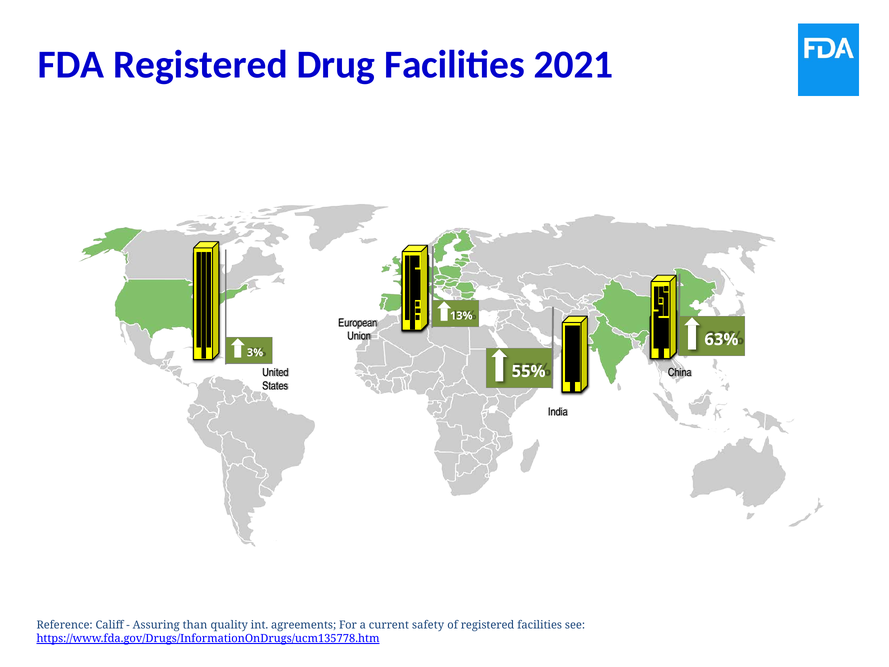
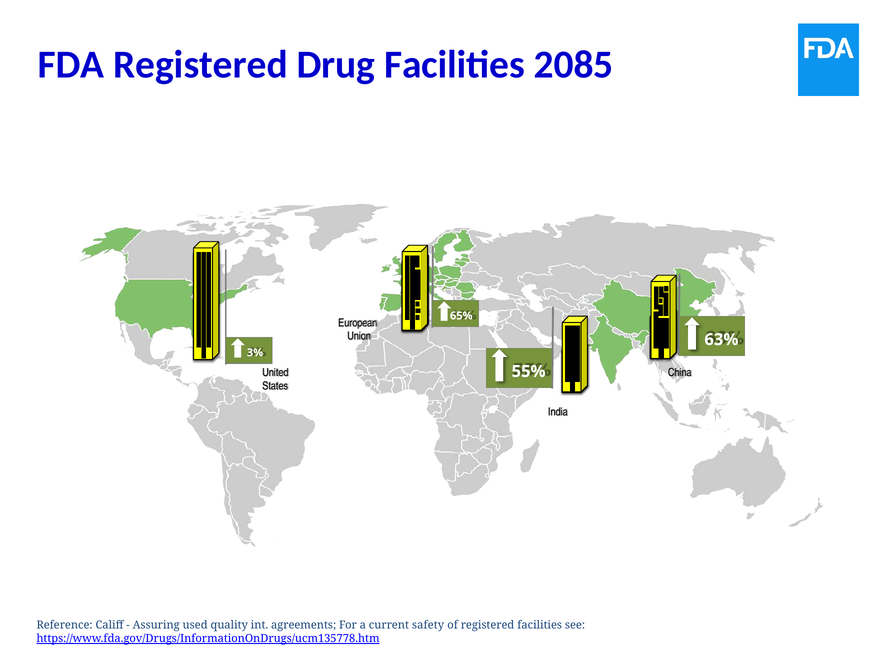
2021: 2021 -> 2085
13%: 13% -> 65%
than: than -> used
